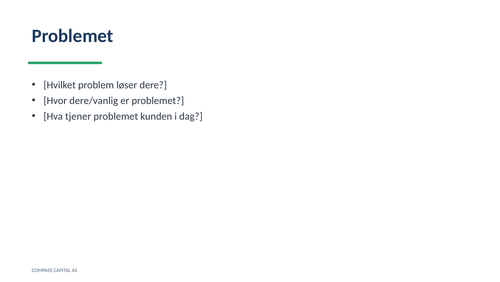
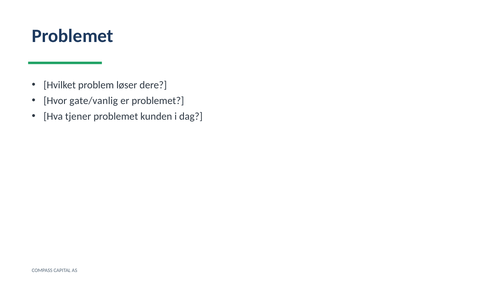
dere/vanlig: dere/vanlig -> gate/vanlig
